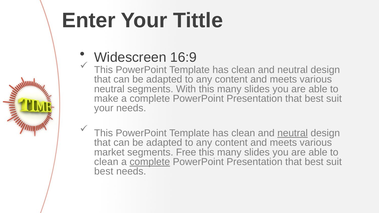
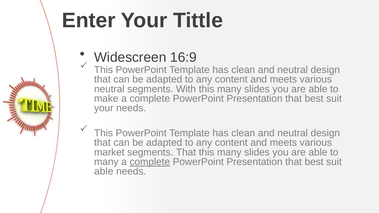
neutral at (293, 133) underline: present -> none
segments Free: Free -> That
clean at (106, 162): clean -> many
best at (104, 172): best -> able
